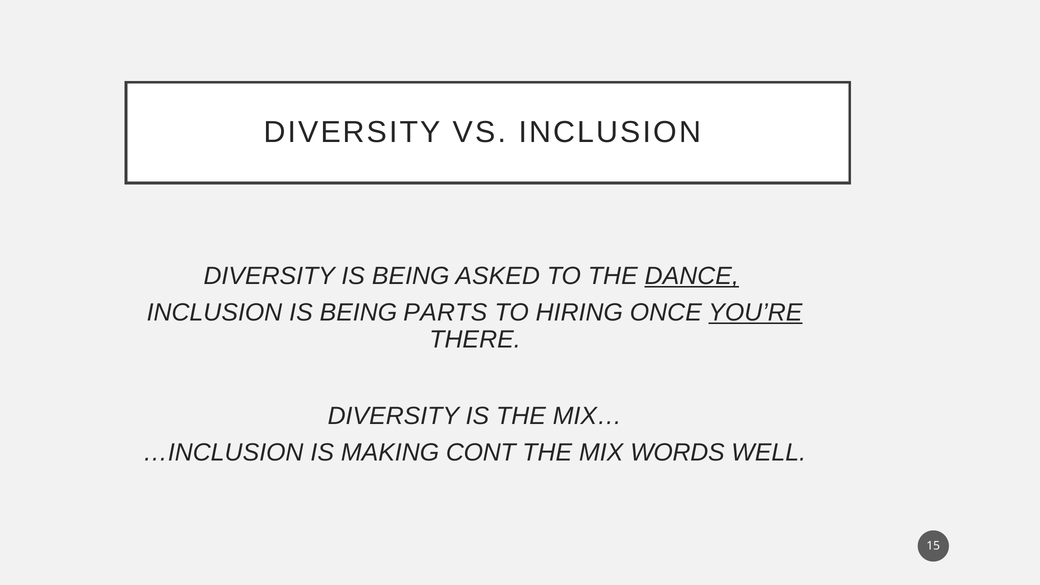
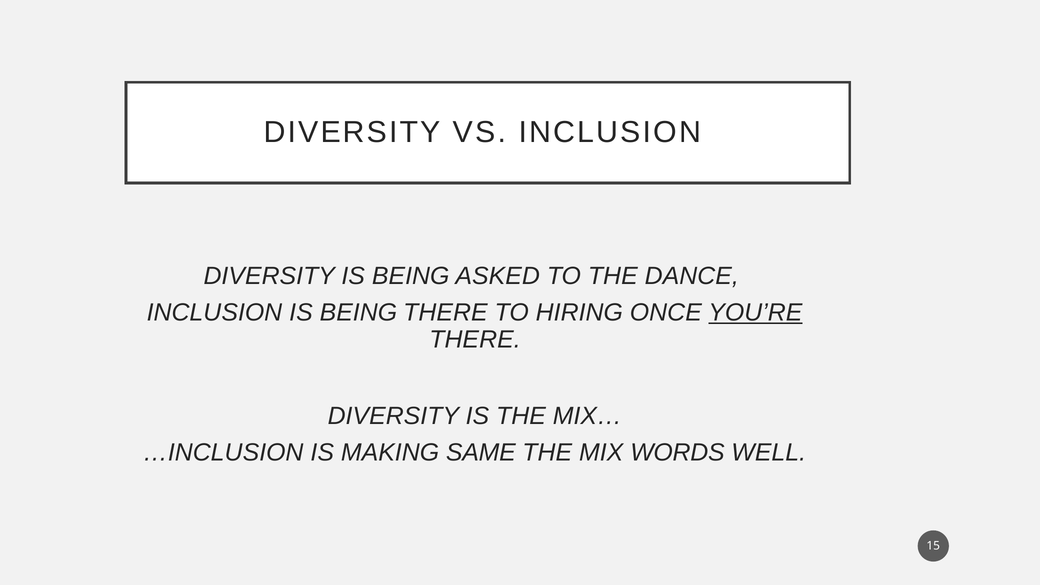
DANCE underline: present -> none
BEING PARTS: PARTS -> THERE
CONT: CONT -> SAME
